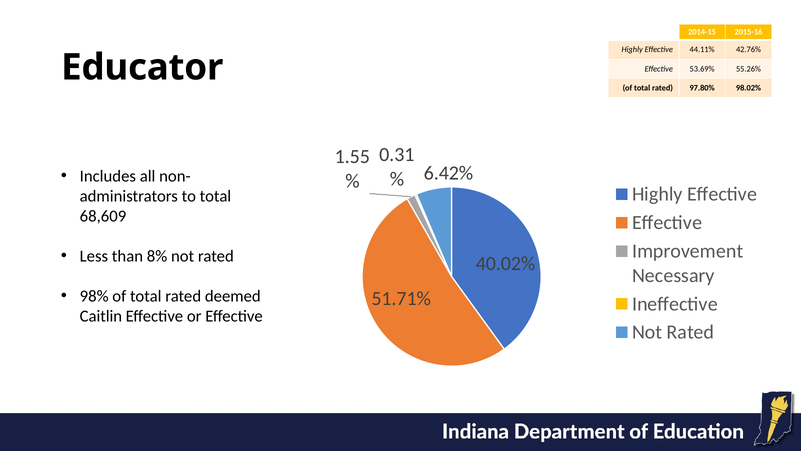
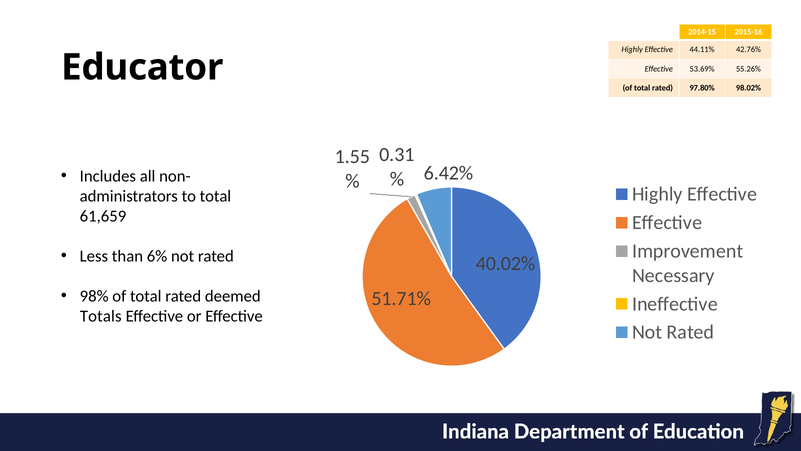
68,609: 68,609 -> 61,659
8%: 8% -> 6%
Caitlin: Caitlin -> Totals
